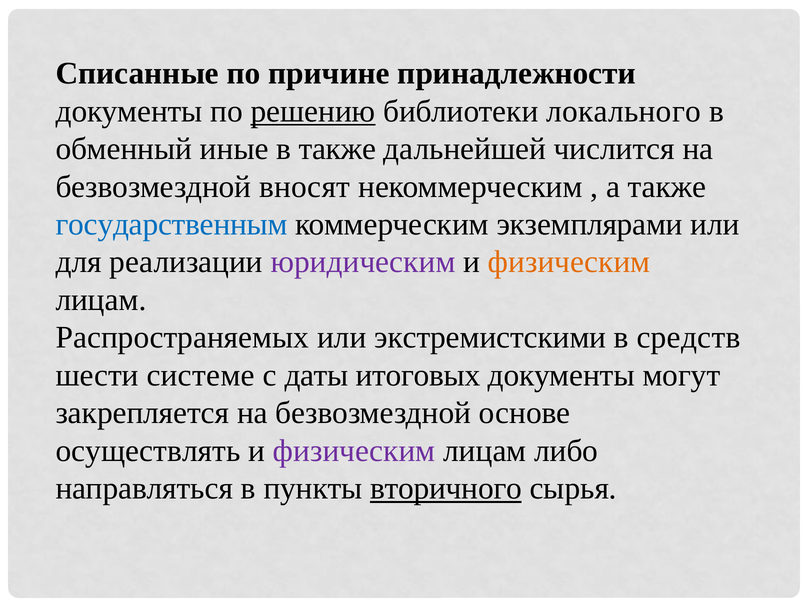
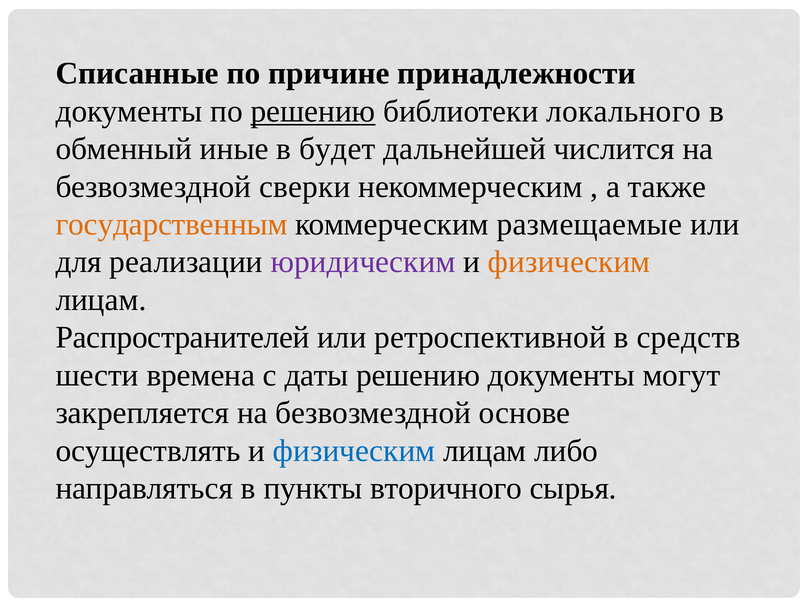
в также: также -> будет
вносят: вносят -> сверки
государственным colour: blue -> orange
экземплярами: экземплярами -> размещаемые
Распространяемых: Распространяемых -> Распространителей
экстремистскими: экстремистскими -> ретроспективной
системе: системе -> времена
даты итоговых: итоговых -> решению
физическим at (354, 451) colour: purple -> blue
вторичного underline: present -> none
